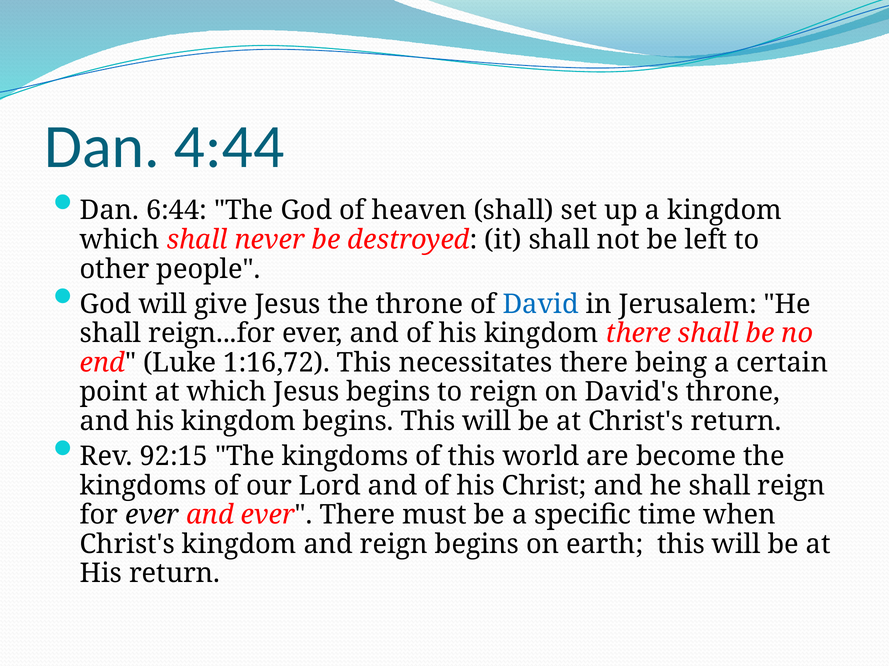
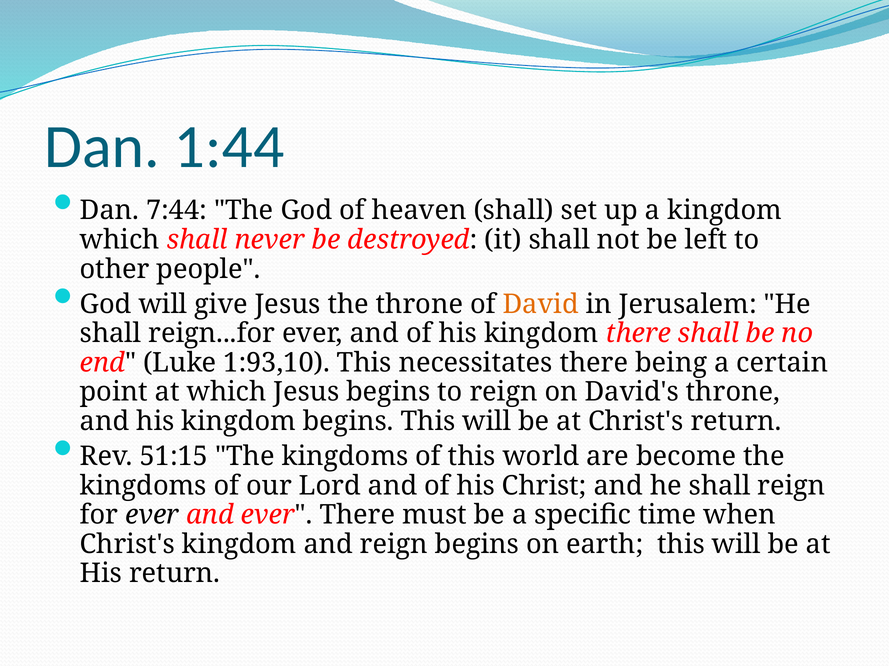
4:44: 4:44 -> 1:44
6:44: 6:44 -> 7:44
David colour: blue -> orange
1:16,72: 1:16,72 -> 1:93,10
92:15: 92:15 -> 51:15
